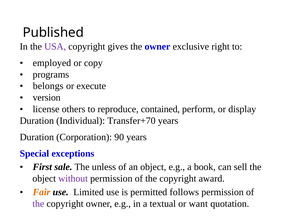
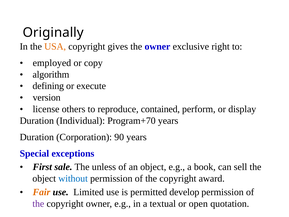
Published: Published -> Originally
USA colour: purple -> orange
programs: programs -> algorithm
belongs: belongs -> defining
Transfer+70: Transfer+70 -> Program+70
without colour: purple -> blue
follows: follows -> develop
want: want -> open
